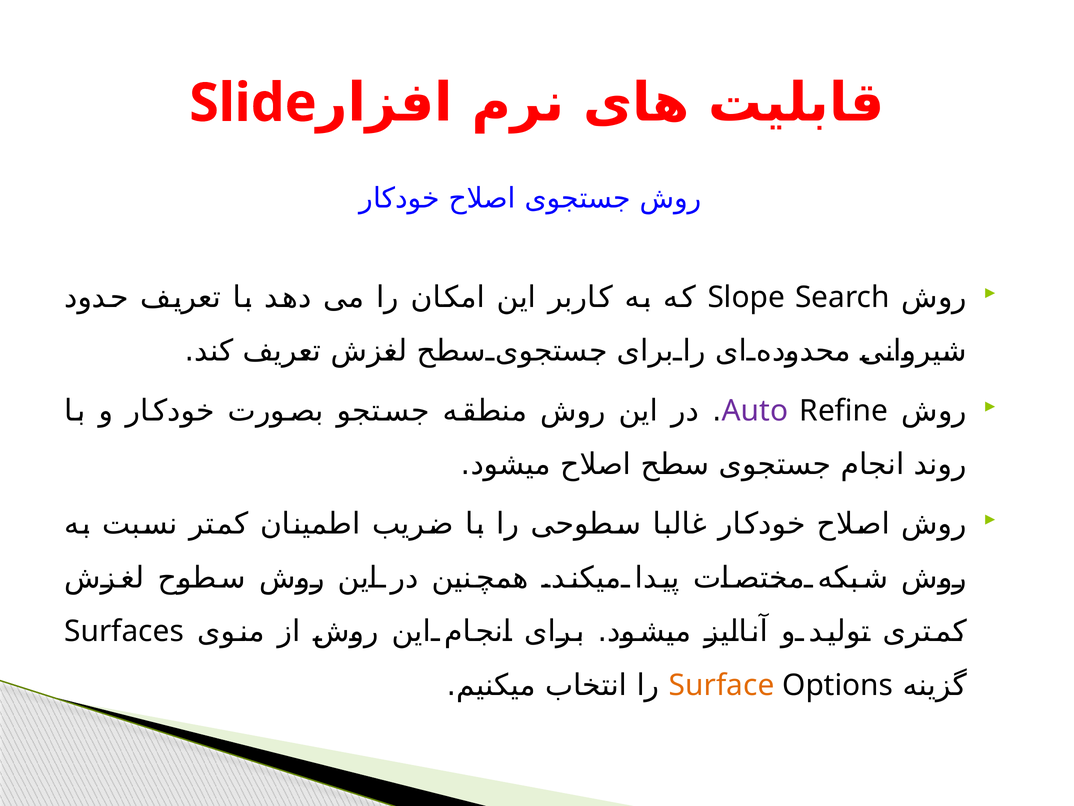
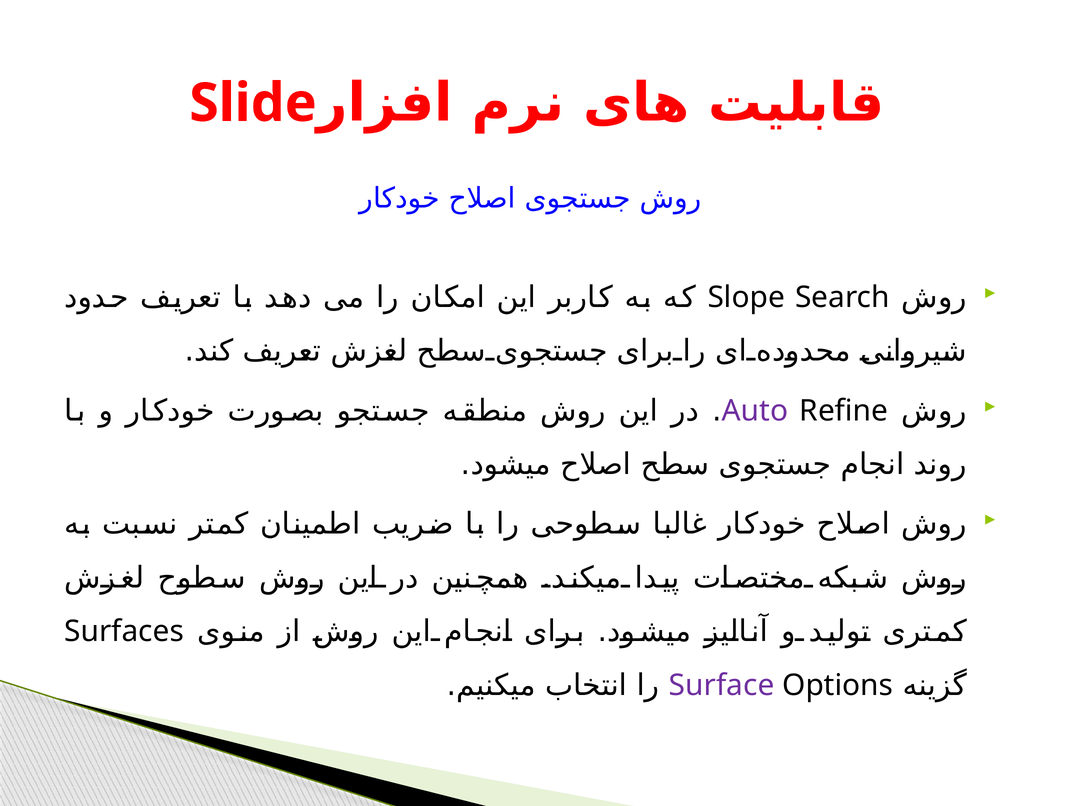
Surface colour: orange -> purple
